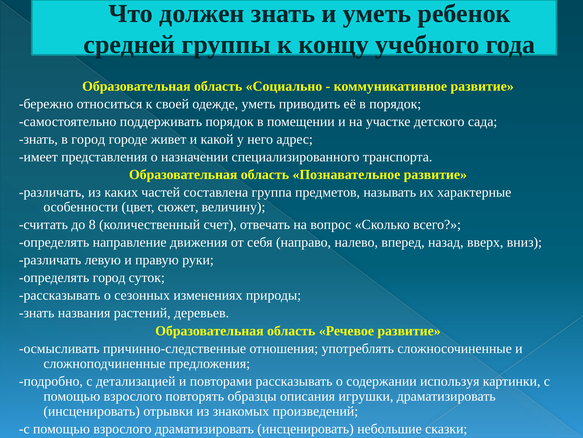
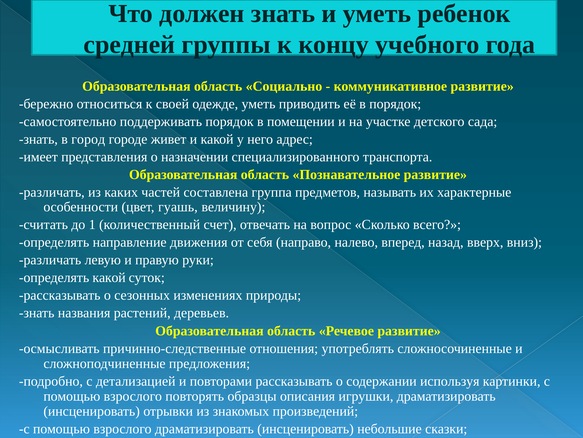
сюжет: сюжет -> гуашь
8: 8 -> 1
определять город: город -> какой
